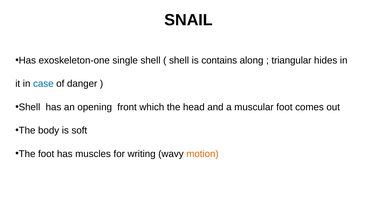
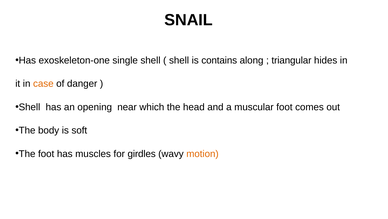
case colour: blue -> orange
front: front -> near
writing: writing -> girdles
